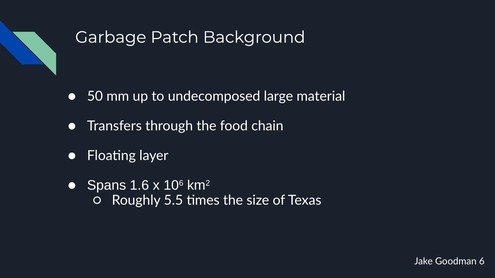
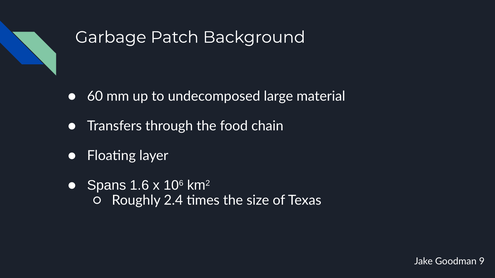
50: 50 -> 60
5.5: 5.5 -> 2.4
6: 6 -> 9
